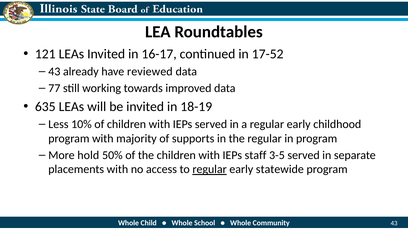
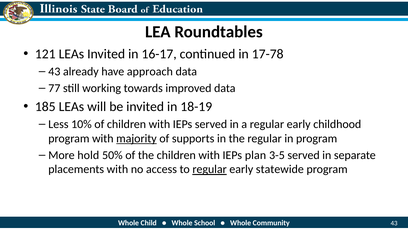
17-52: 17-52 -> 17-78
reviewed: reviewed -> approach
635: 635 -> 185
majority underline: none -> present
staff: staff -> plan
